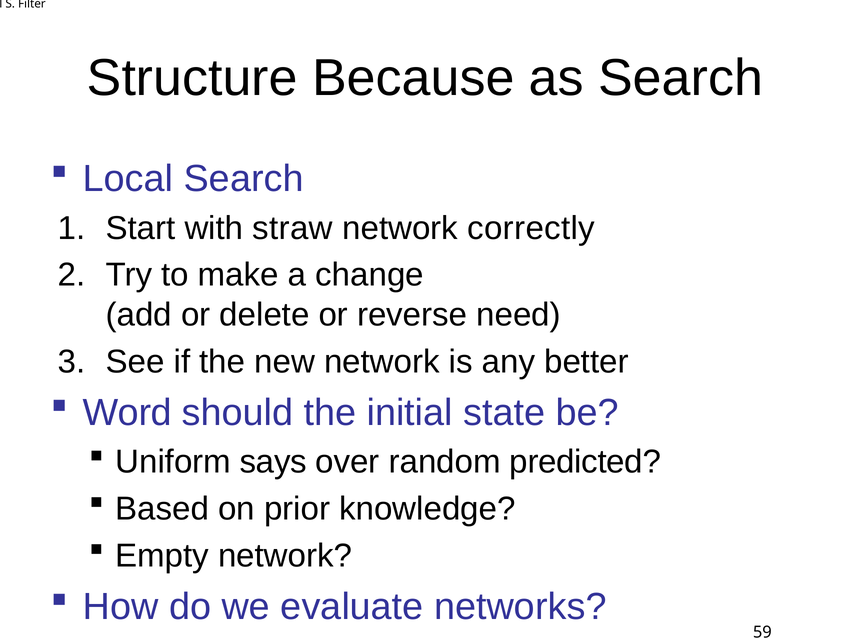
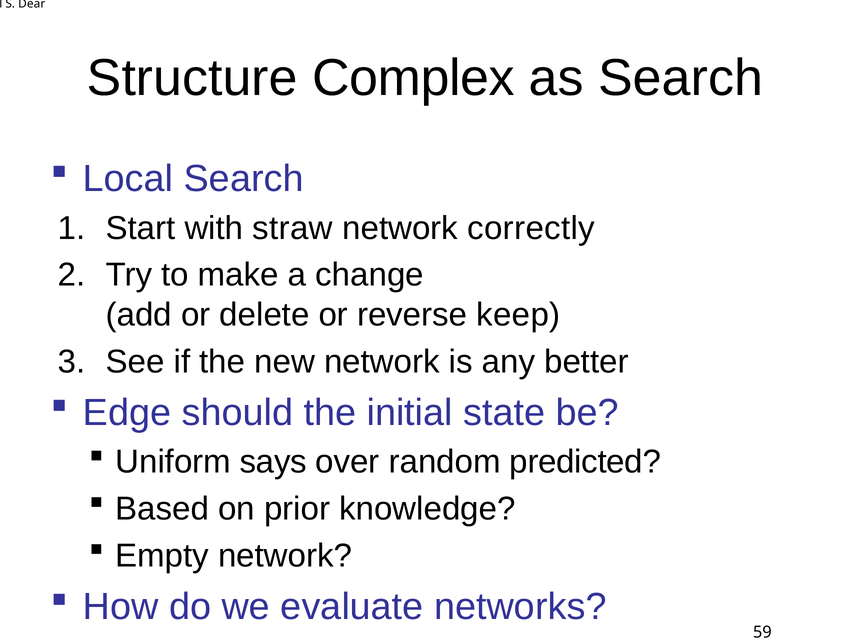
Filter: Filter -> Dear
Because: Because -> Complex
need: need -> keep
Word: Word -> Edge
